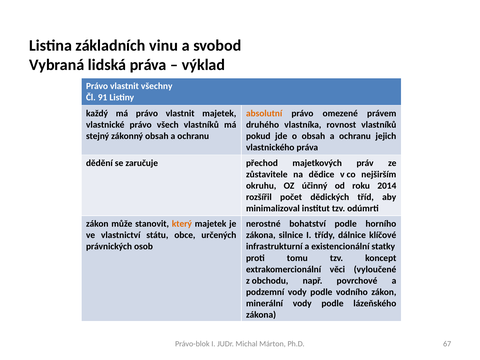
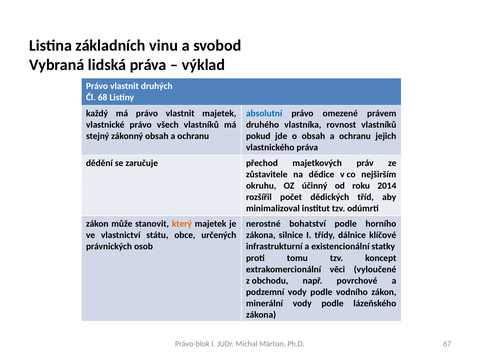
všechny: všechny -> druhých
91: 91 -> 68
absolutní colour: orange -> blue
